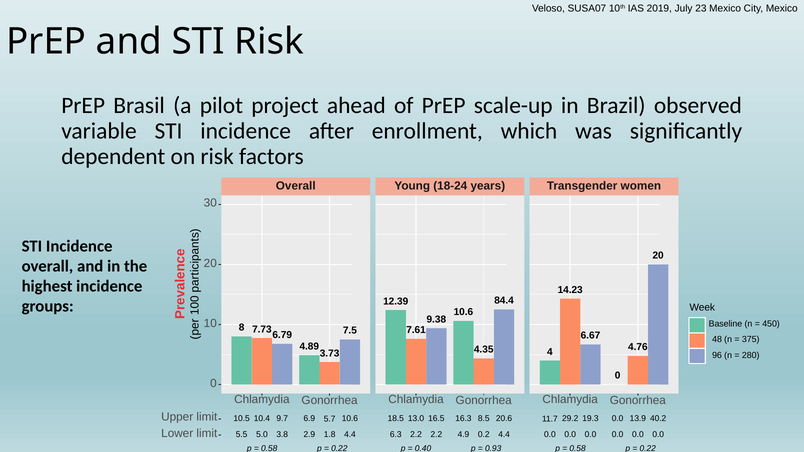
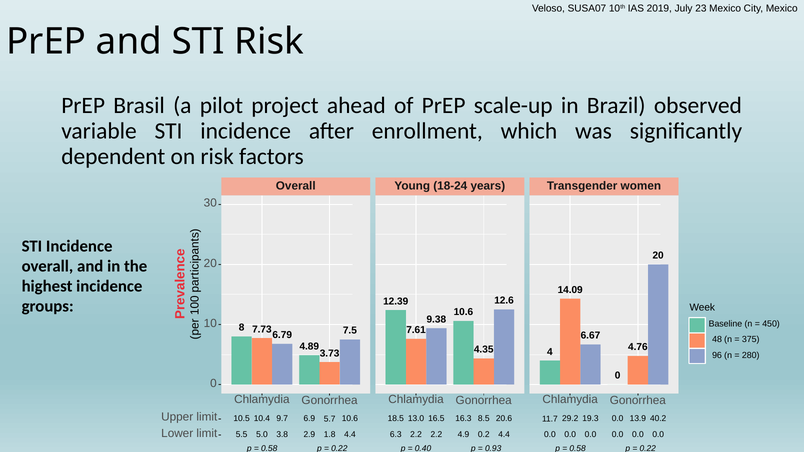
14.23: 14.23 -> 14.09
84.4: 84.4 -> 12.6
